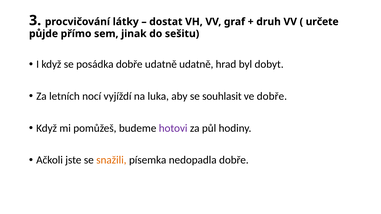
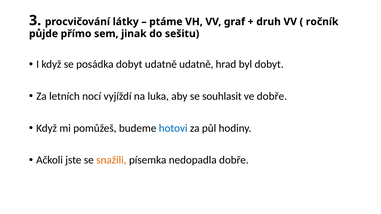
dostat: dostat -> ptáme
určete: určete -> ročník
posádka dobře: dobře -> dobyt
hotovi colour: purple -> blue
